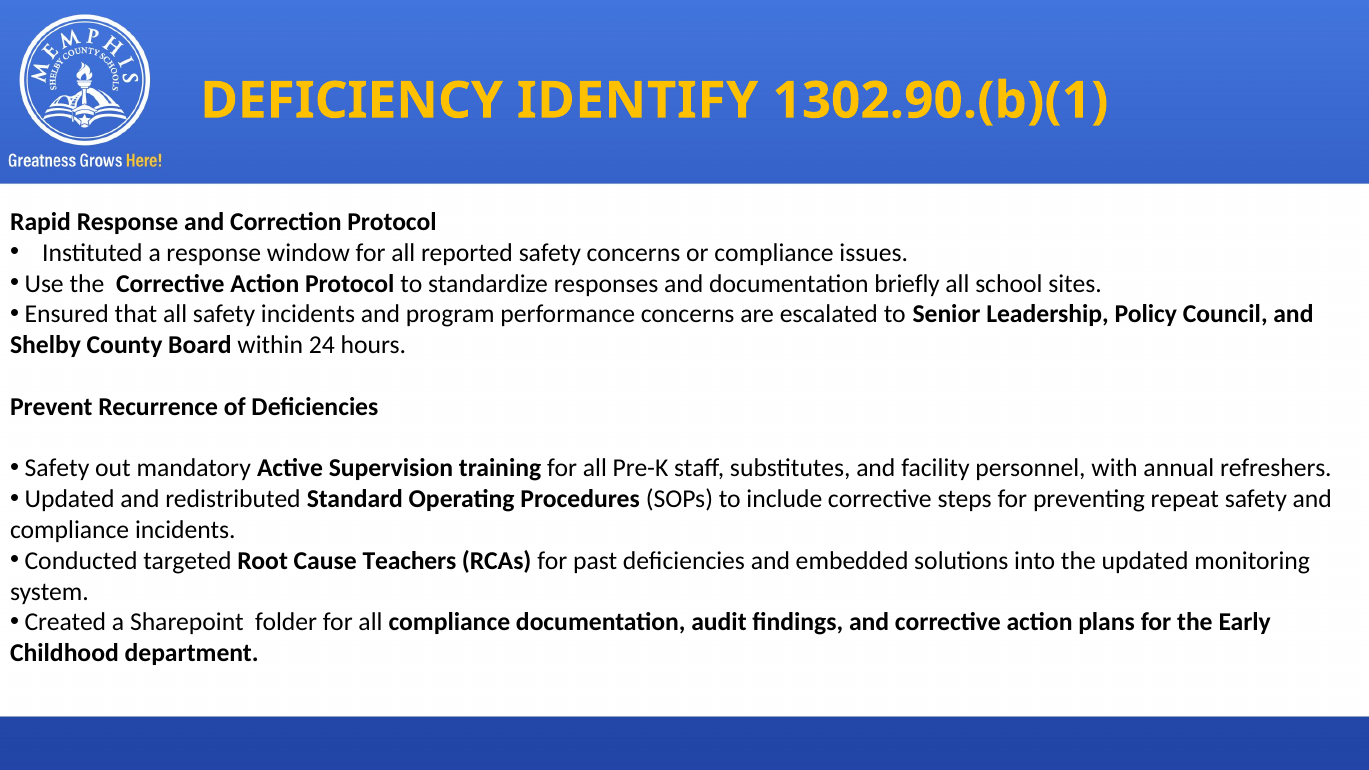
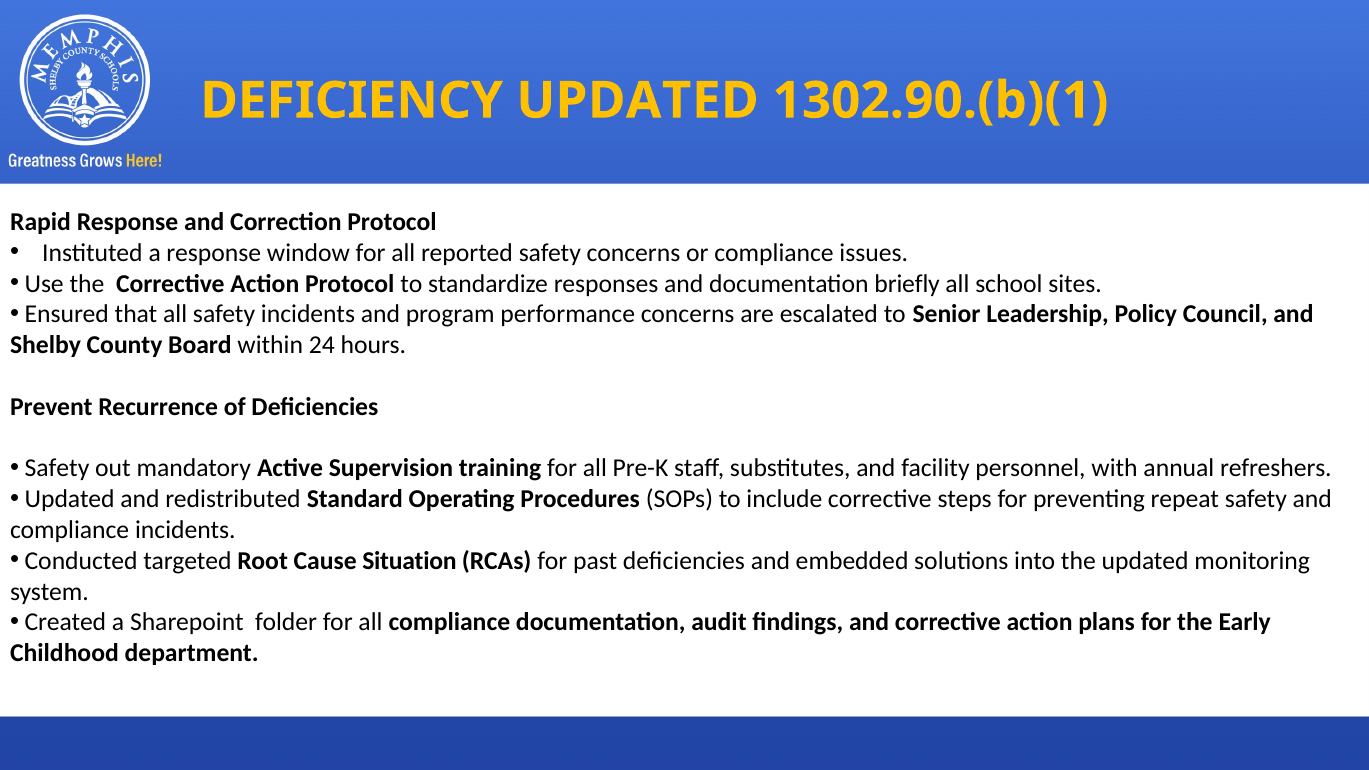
DEFICIENCY IDENTIFY: IDENTIFY -> UPDATED
Teachers: Teachers -> Situation
